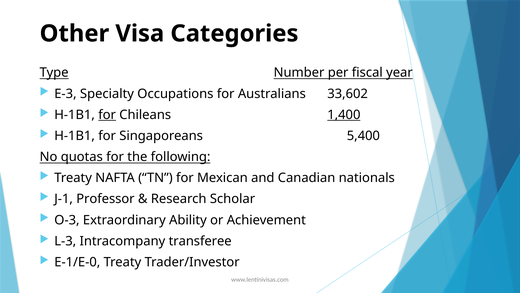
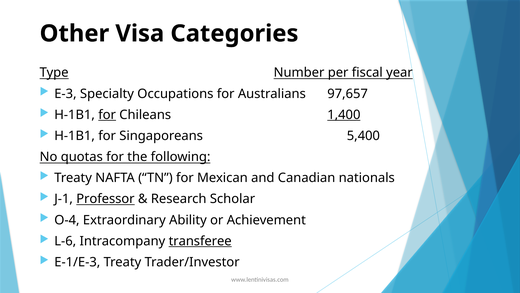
33,602: 33,602 -> 97,657
Professor underline: none -> present
O-3: O-3 -> O-4
L-3: L-3 -> L-6
transferee underline: none -> present
E-1/E-0: E-1/E-0 -> E-1/E-3
